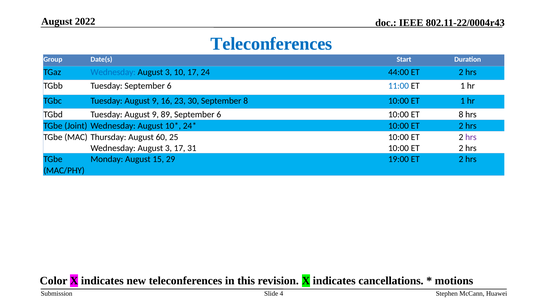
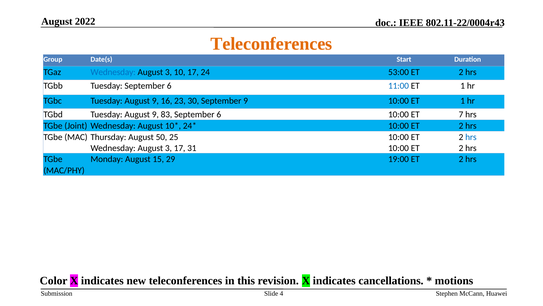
Teleconferences at (271, 44) colour: blue -> orange
44:00: 44:00 -> 53:00
September 8: 8 -> 9
89: 89 -> 83
ET 8: 8 -> 7
60: 60 -> 50
hrs at (471, 137) colour: purple -> blue
